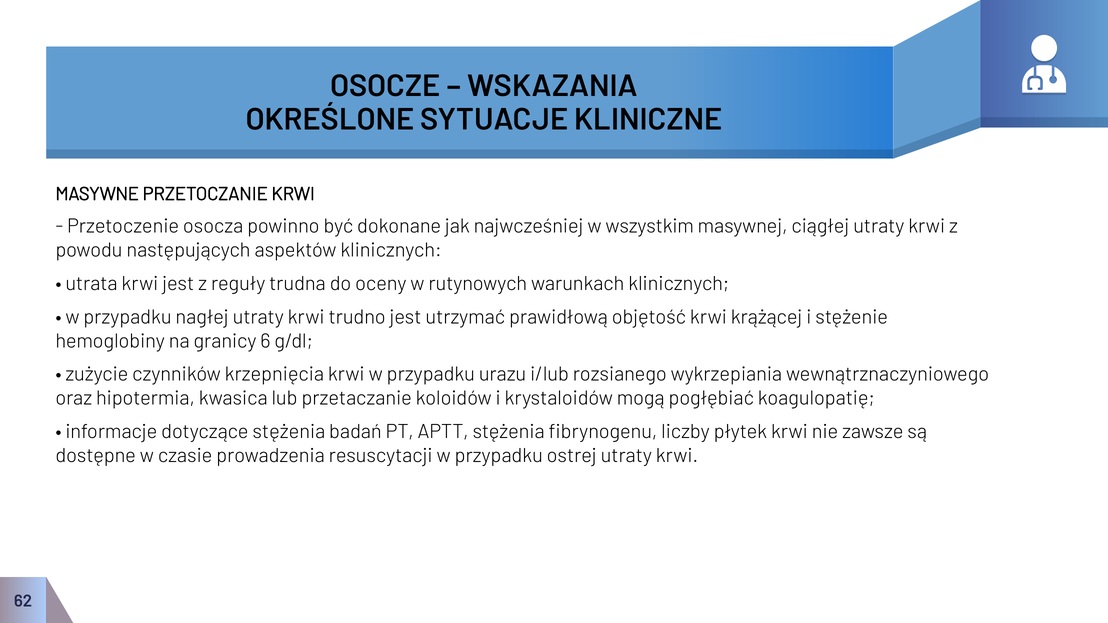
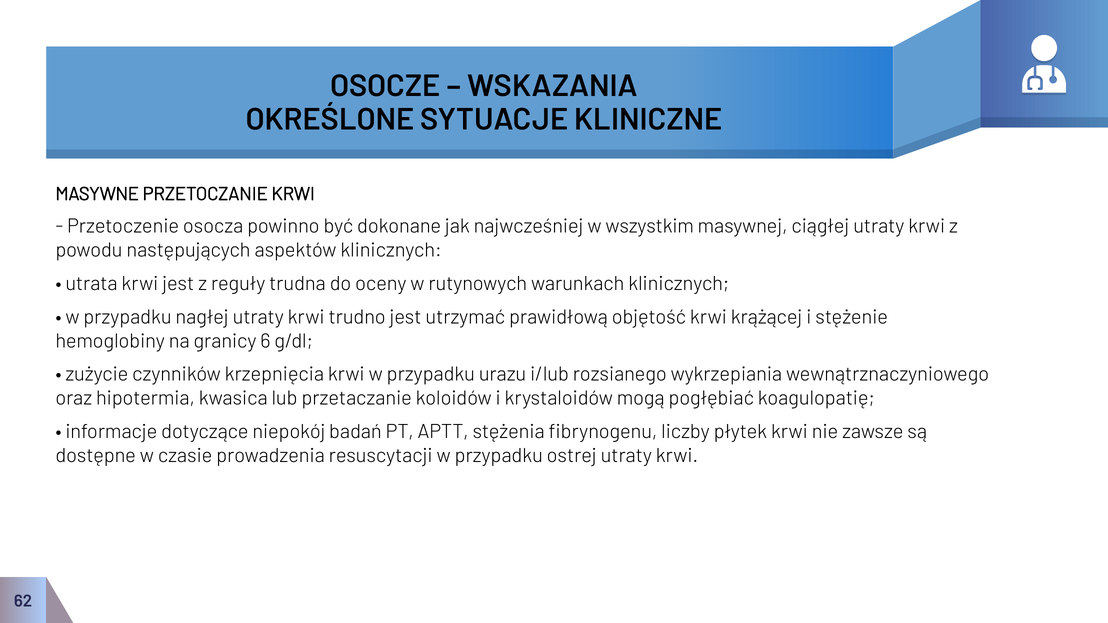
dotyczące stężenia: stężenia -> niepokój
